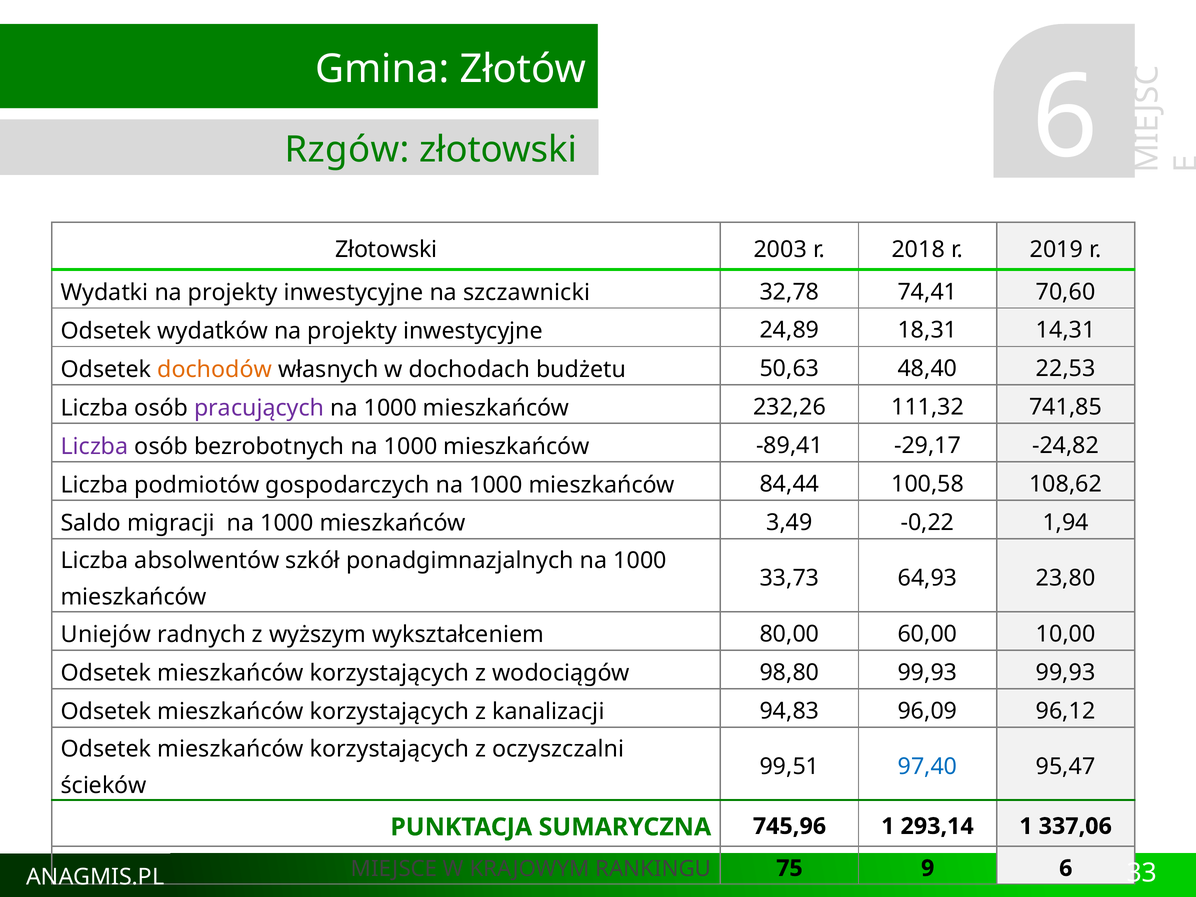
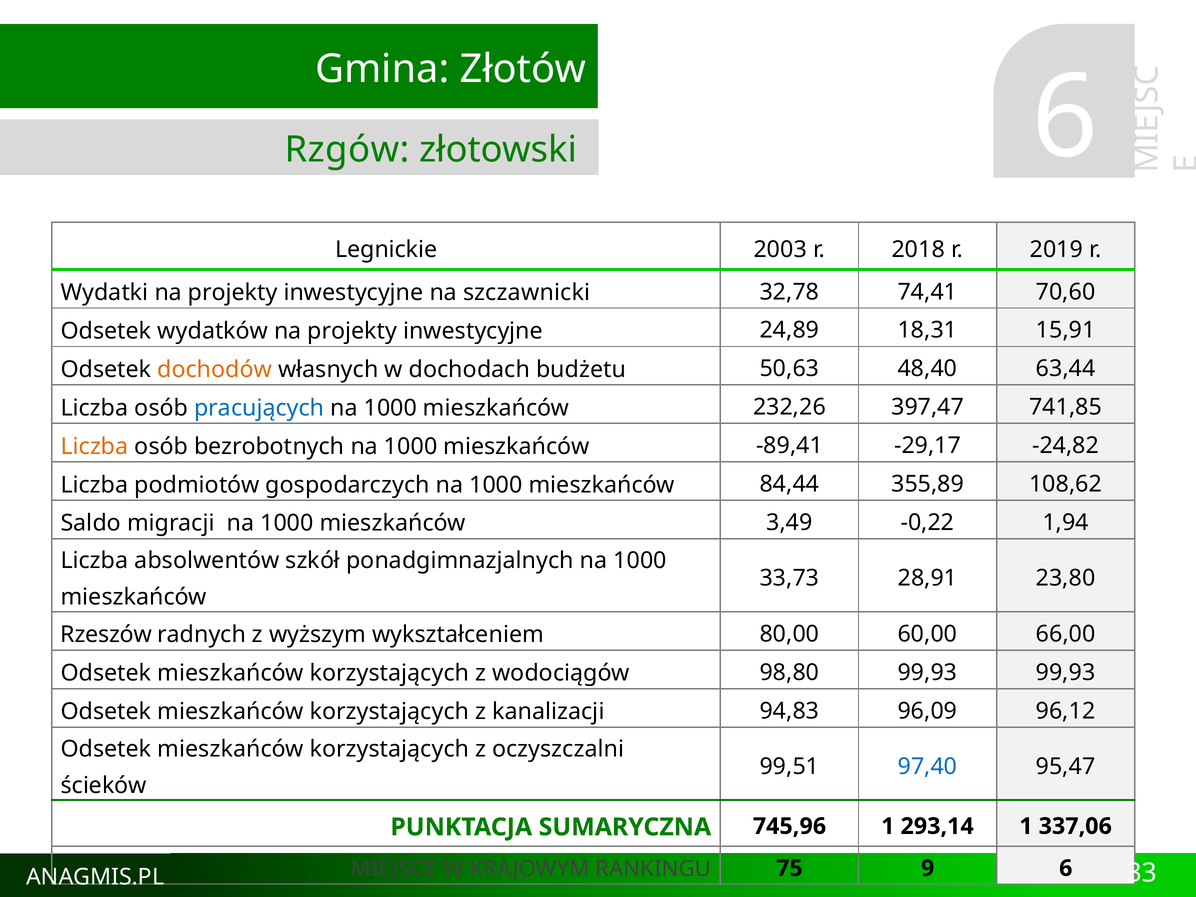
Złotowski at (386, 250): Złotowski -> Legnickie
14,31: 14,31 -> 15,91
22,53: 22,53 -> 63,44
pracujących colour: purple -> blue
111,32: 111,32 -> 397,47
Liczba at (95, 446) colour: purple -> orange
100,58: 100,58 -> 355,89
64,93: 64,93 -> 28,91
Uniejów: Uniejów -> Rzeszów
10,00: 10,00 -> 66,00
